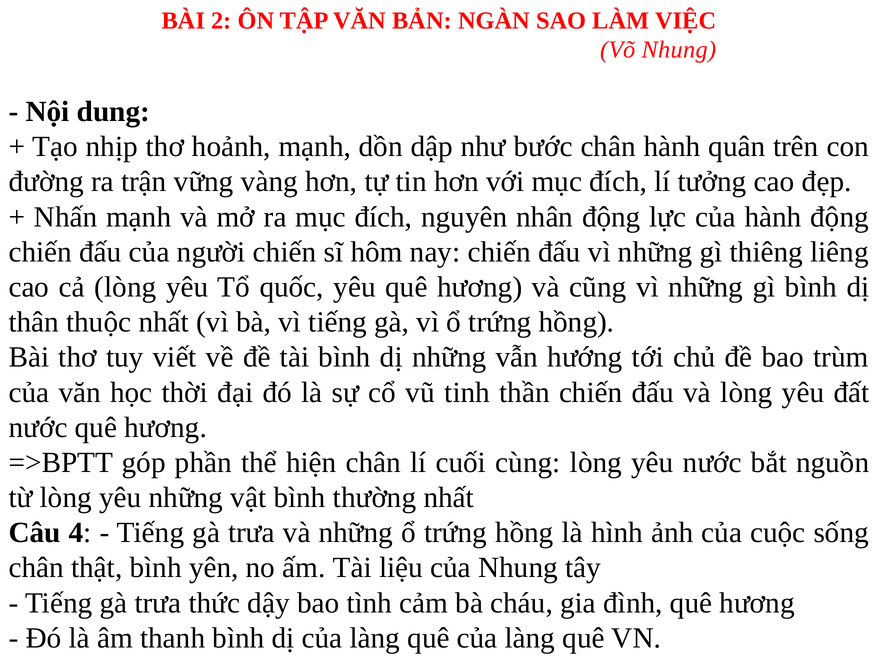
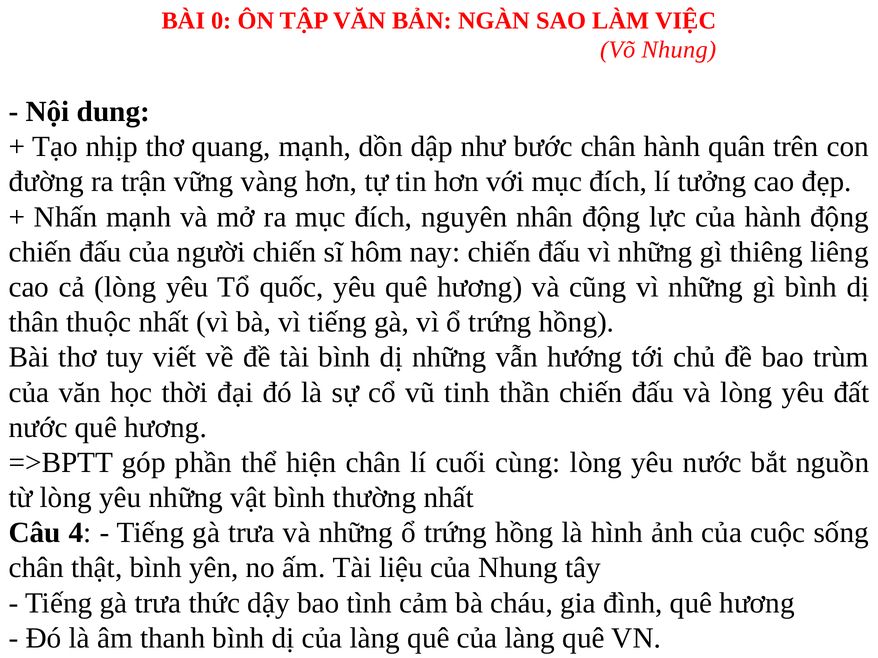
2: 2 -> 0
hoảnh: hoảnh -> quang
